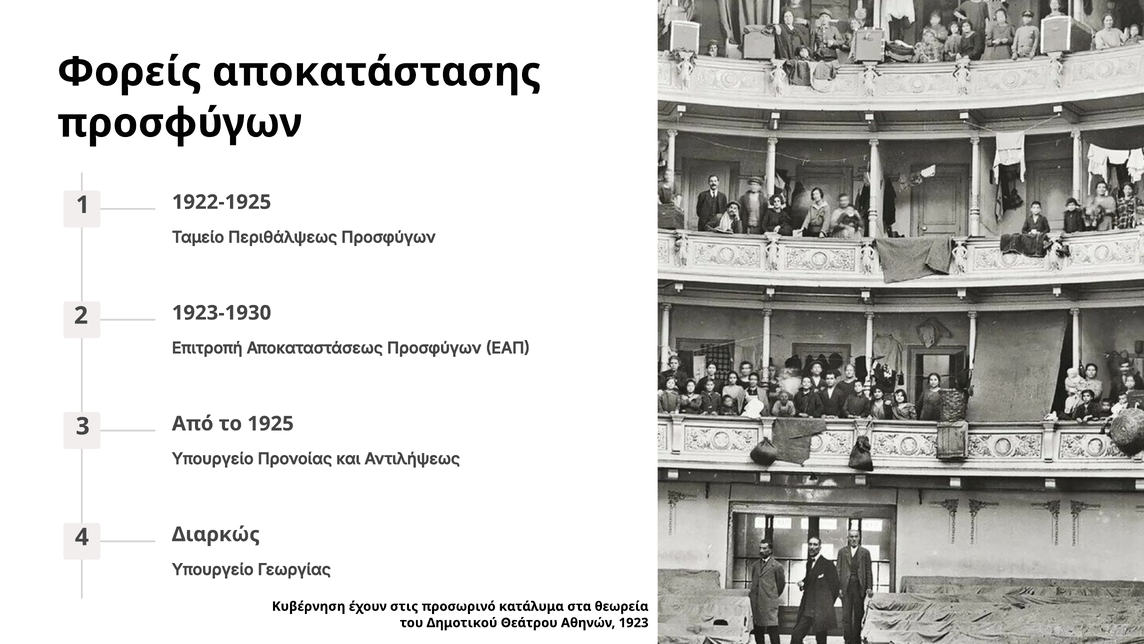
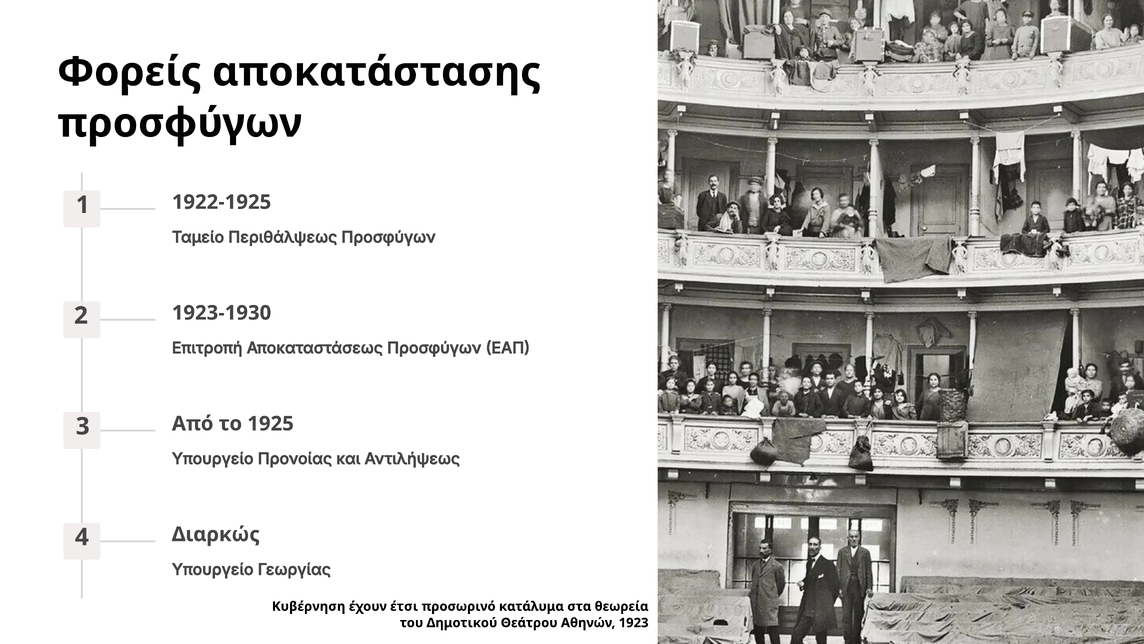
στις: στις -> έτσι
